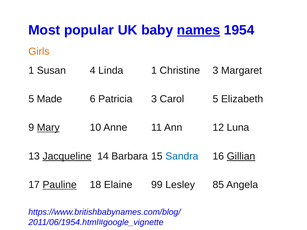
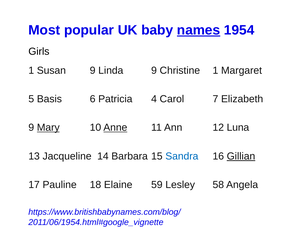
Girls colour: orange -> black
Susan 4: 4 -> 9
Linda 1: 1 -> 9
Christine 3: 3 -> 1
Made: Made -> Basis
Patricia 3: 3 -> 4
Carol 5: 5 -> 7
Anne underline: none -> present
Jacqueline underline: present -> none
Pauline underline: present -> none
99: 99 -> 59
85: 85 -> 58
